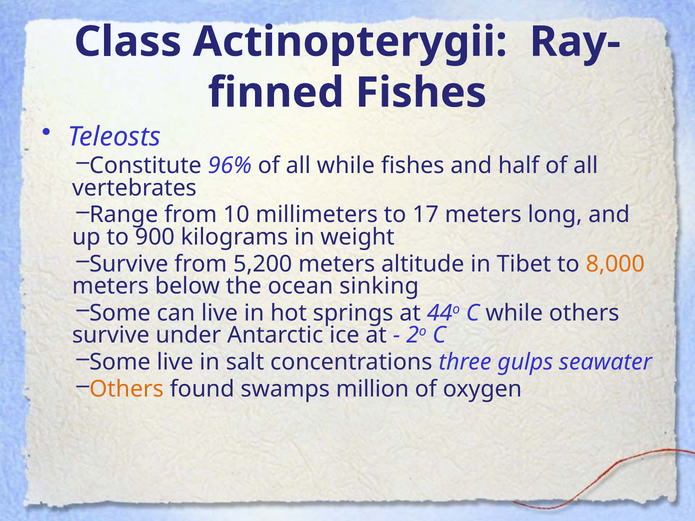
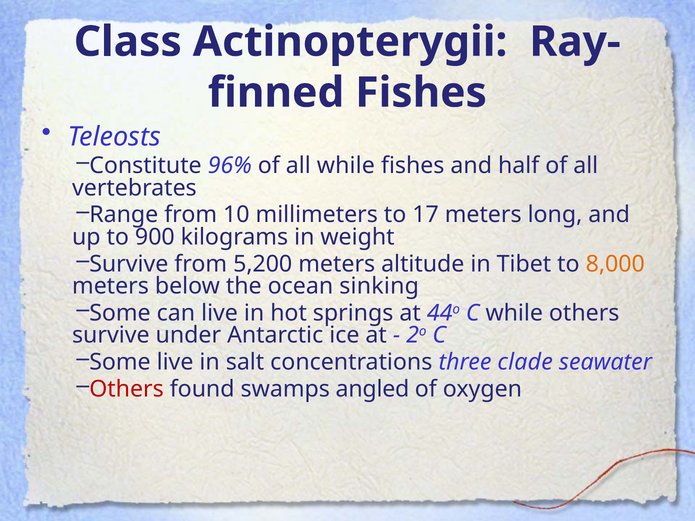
gulps: gulps -> clade
Others at (127, 389) colour: orange -> red
million: million -> angled
